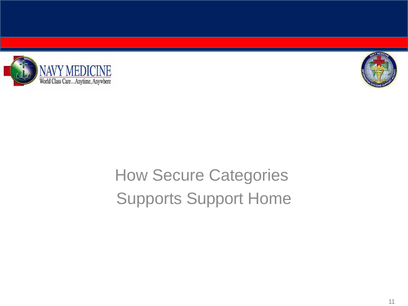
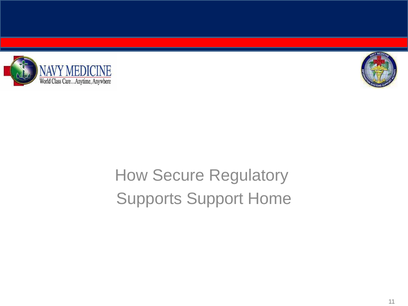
Categories: Categories -> Regulatory
